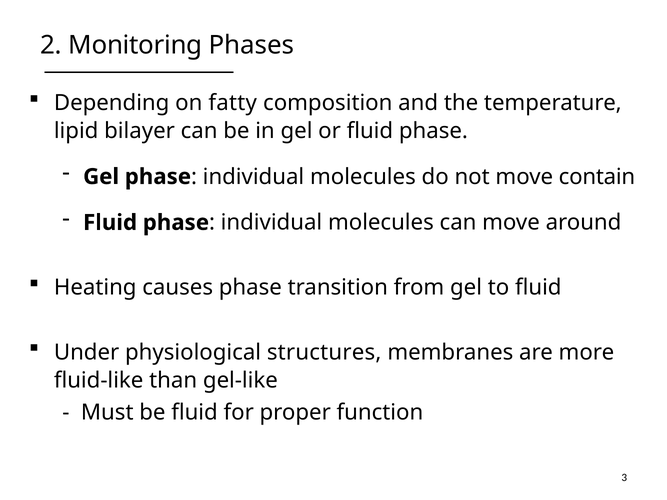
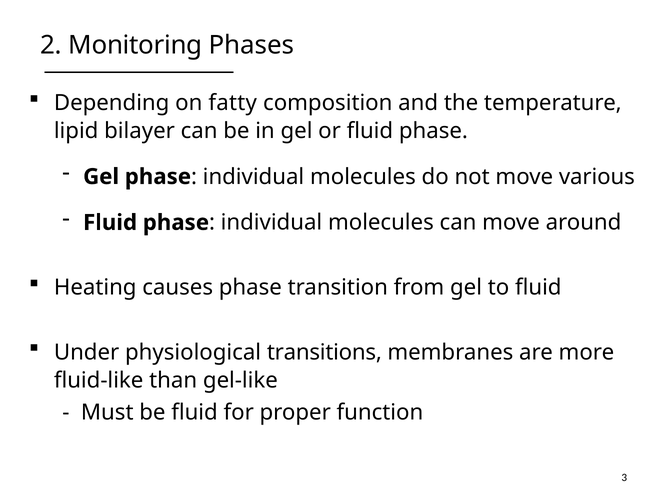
contain: contain -> various
structures: structures -> transitions
